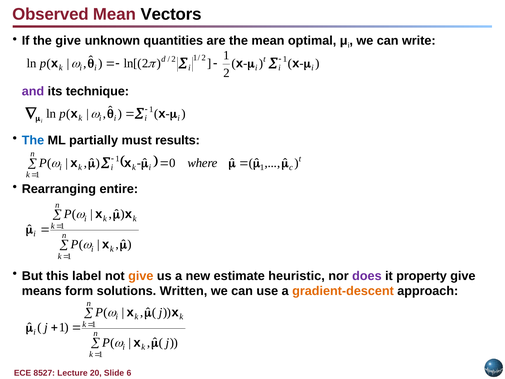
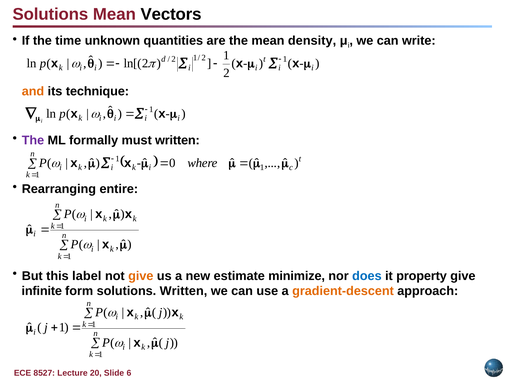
Observed at (50, 14): Observed -> Solutions
the give: give -> time
optimal: optimal -> density
and colour: purple -> orange
The at (33, 140) colour: blue -> purple
partially: partially -> formally
must results: results -> written
heuristic: heuristic -> minimize
does colour: purple -> blue
means: means -> infinite
